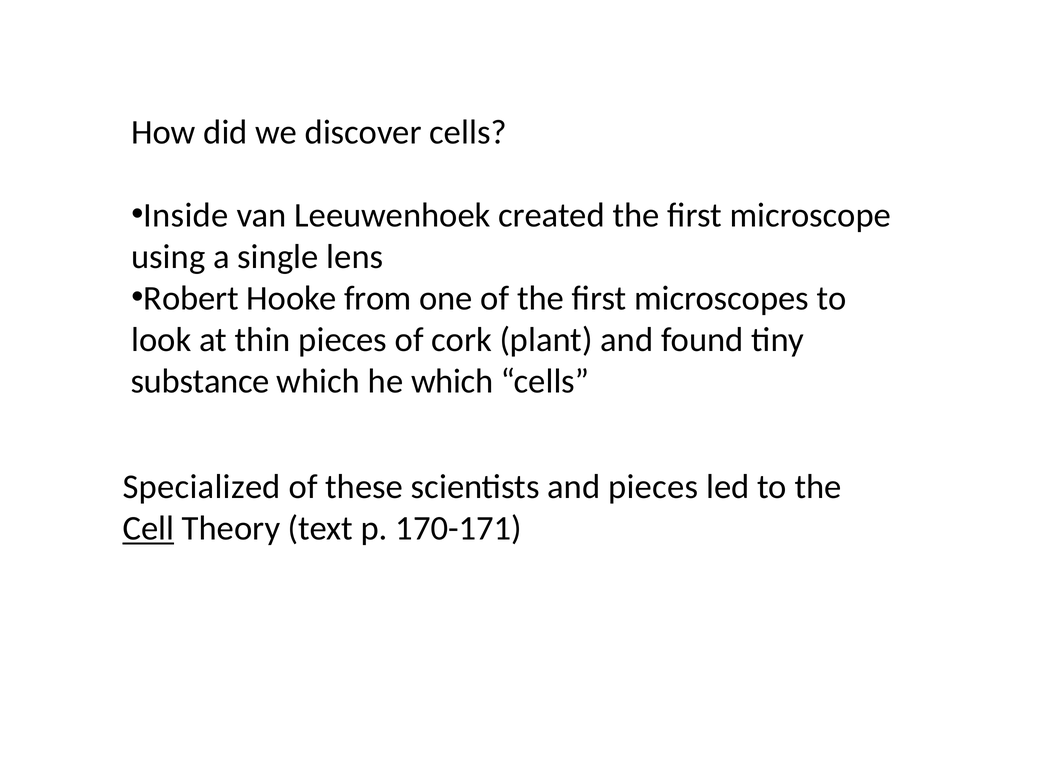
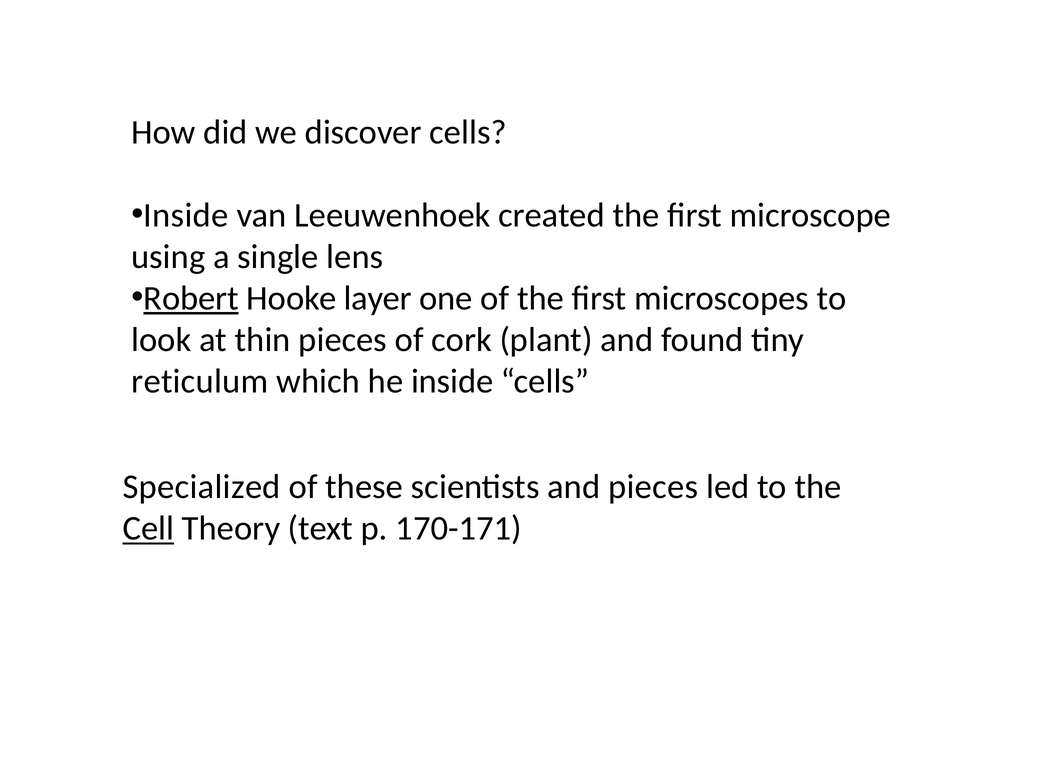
Robert underline: none -> present
from: from -> layer
substance: substance -> reticulum
he which: which -> inside
